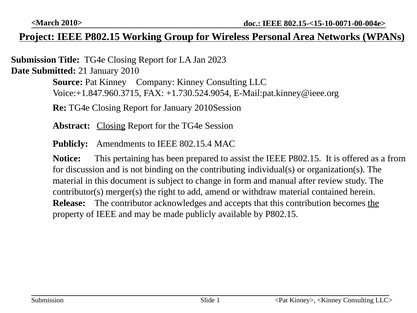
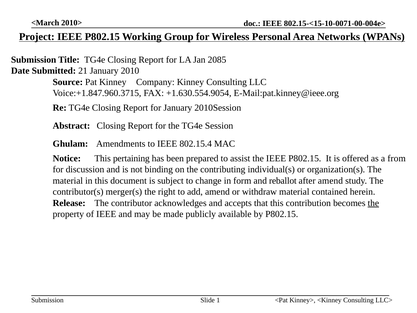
2023: 2023 -> 2085
+1.730.524.9054: +1.730.524.9054 -> +1.630.554.9054
Closing at (111, 126) underline: present -> none
Publicly at (70, 144): Publicly -> Ghulam
manual: manual -> reballot
after review: review -> amend
